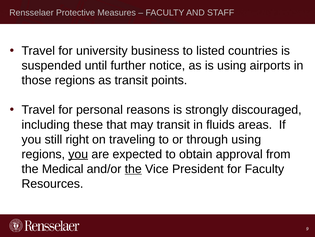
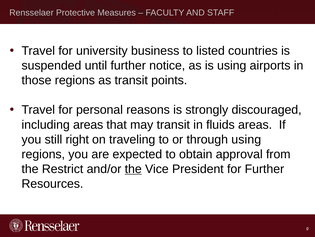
including these: these -> areas
you at (78, 154) underline: present -> none
Medical: Medical -> Restrict
for Faculty: Faculty -> Further
